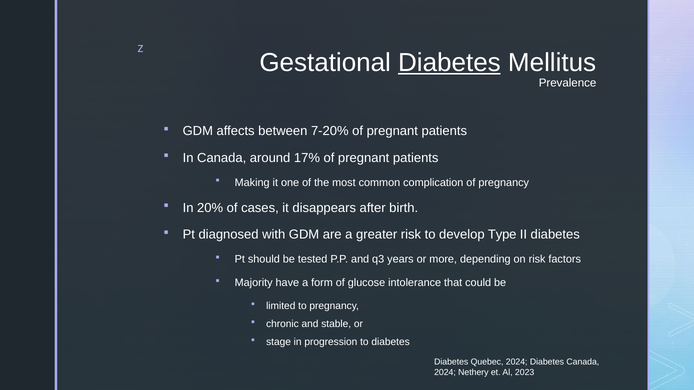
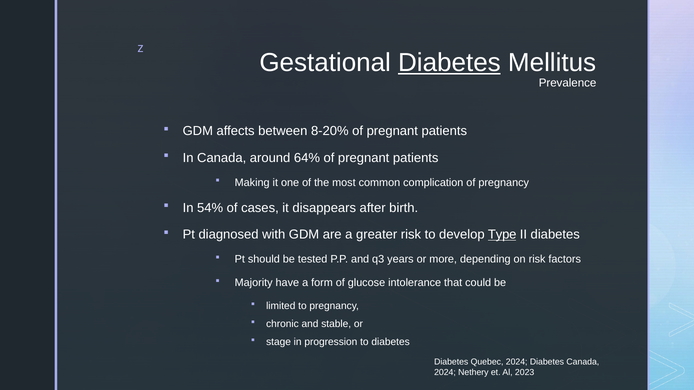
7-20%: 7-20% -> 8-20%
17%: 17% -> 64%
20%: 20% -> 54%
Type underline: none -> present
